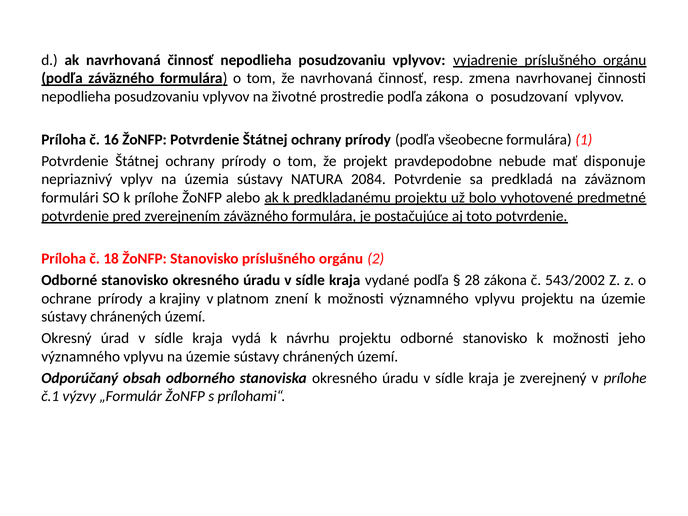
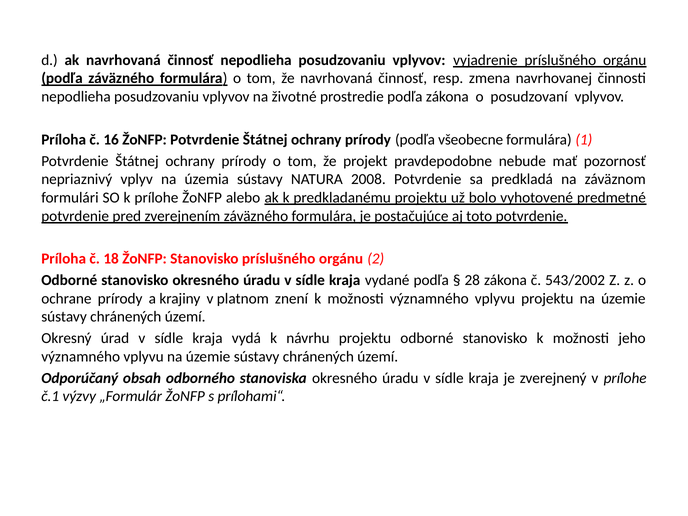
disponuje: disponuje -> pozornosť
2084: 2084 -> 2008
